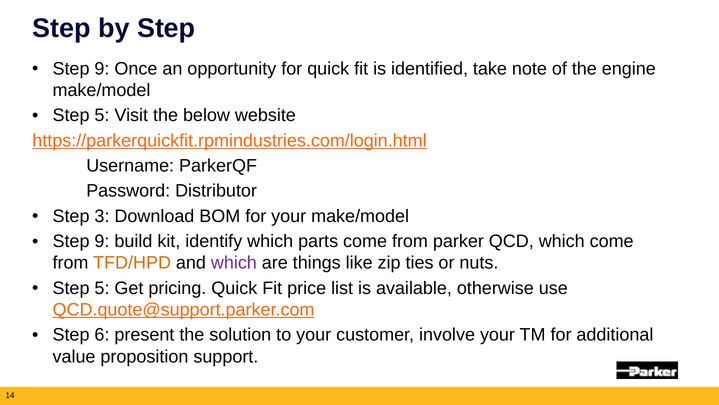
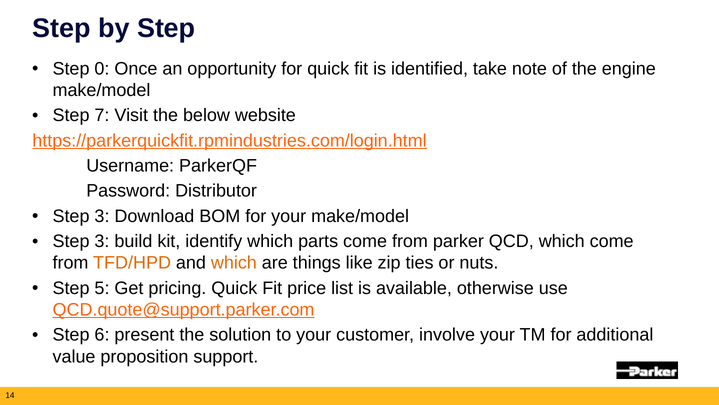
9 at (102, 69): 9 -> 0
5 at (102, 115): 5 -> 7
9 at (102, 241): 9 -> 3
which at (234, 263) colour: purple -> orange
